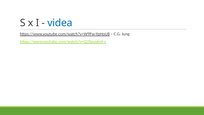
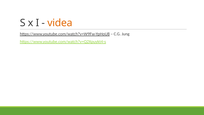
videa colour: blue -> orange
